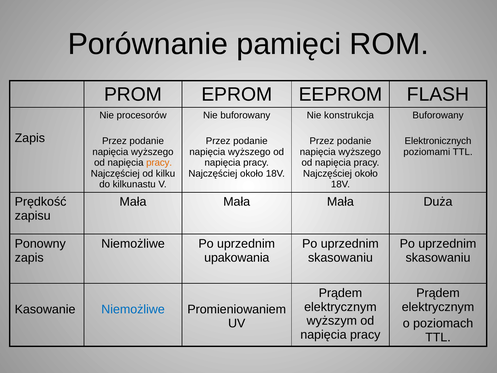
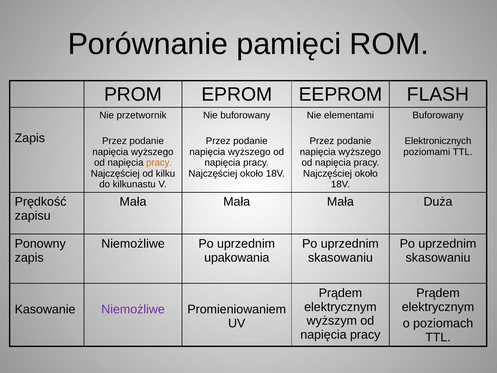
procesorów: procesorów -> przetwornik
konstrukcja: konstrukcja -> elementami
Niemożliwe at (133, 309) colour: blue -> purple
